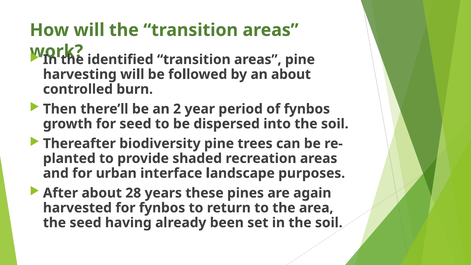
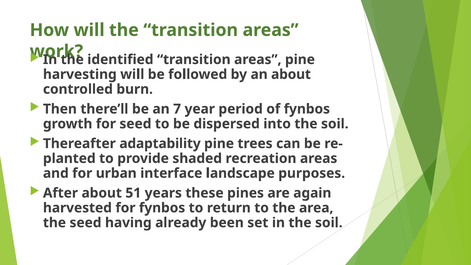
2: 2 -> 7
biodiversity: biodiversity -> adaptability
28: 28 -> 51
